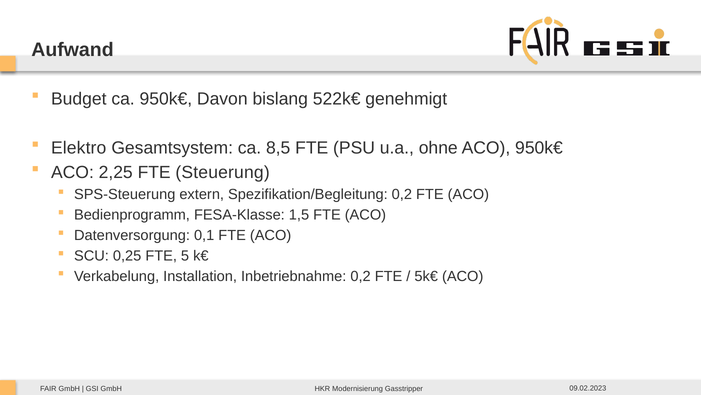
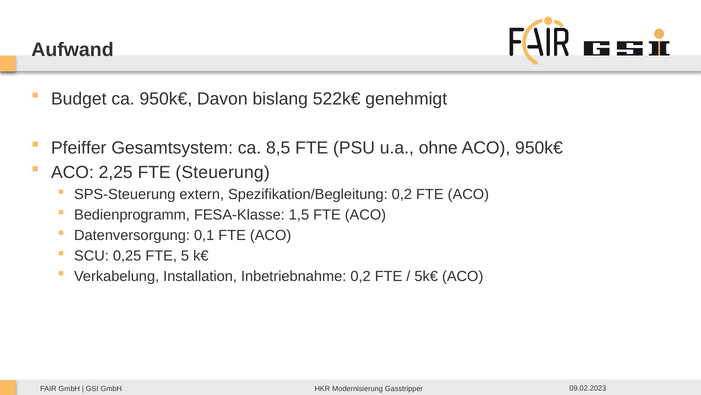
Elektro: Elektro -> Pfeiffer
